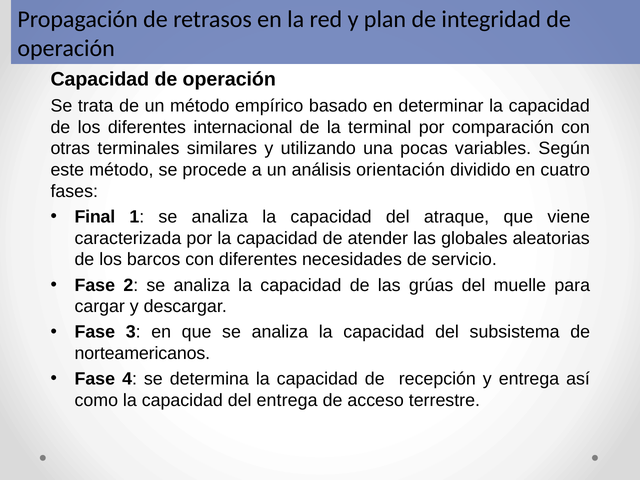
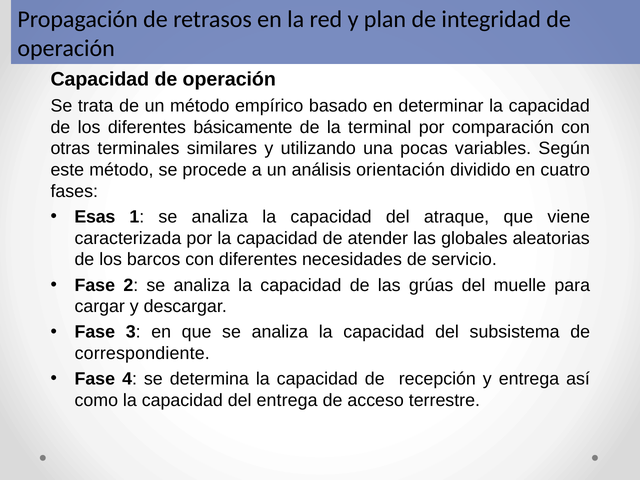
internacional: internacional -> básicamente
Final: Final -> Esas
norteamericanos: norteamericanos -> correspondiente
